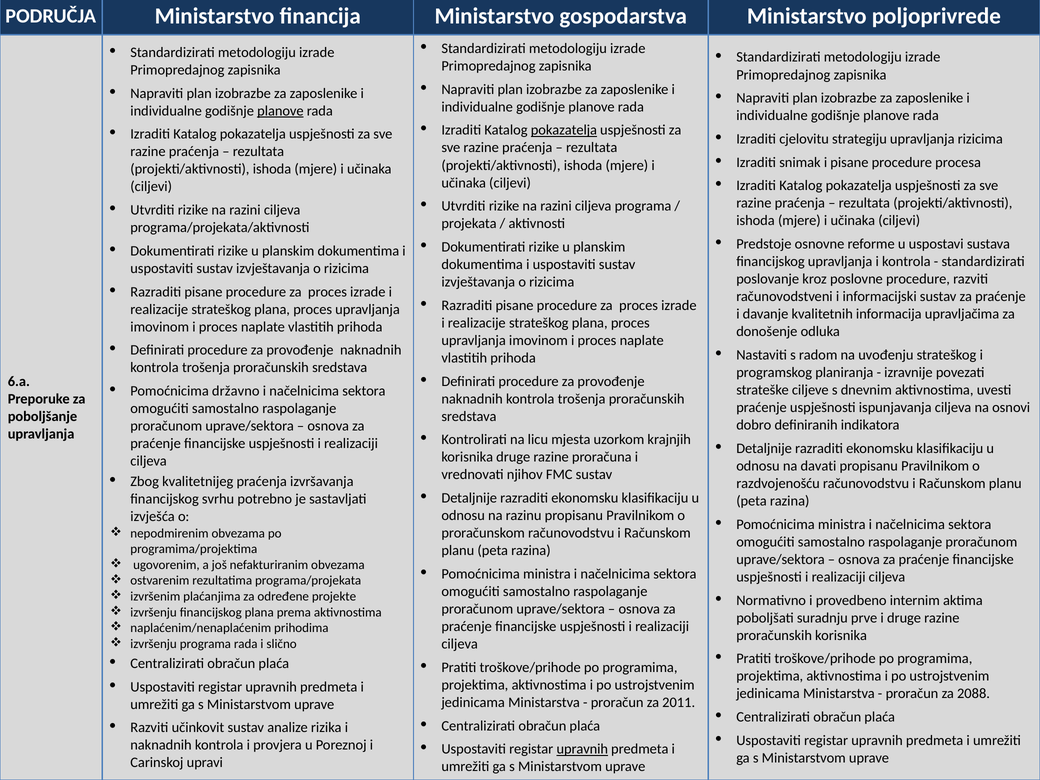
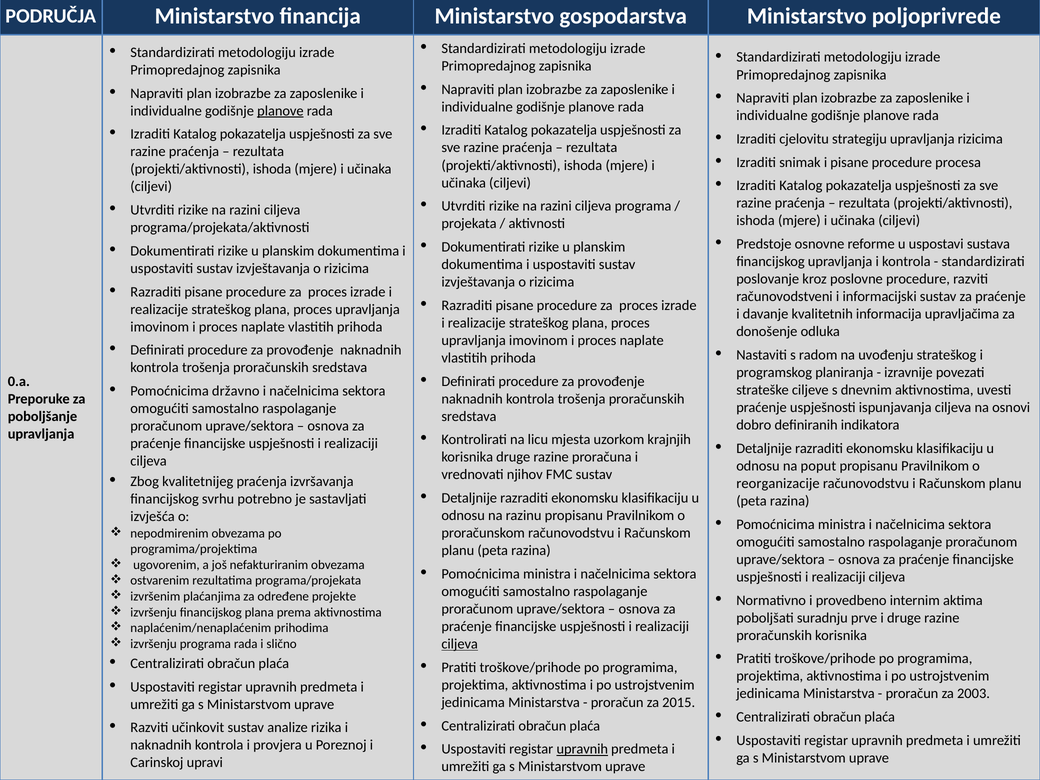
pokazatelja at (564, 130) underline: present -> none
6.a: 6.a -> 0.a
davati: davati -> poput
razdvojenošću: razdvojenošću -> reorganizacije
ciljeva at (460, 644) underline: none -> present
2088: 2088 -> 2003
2011: 2011 -> 2015
